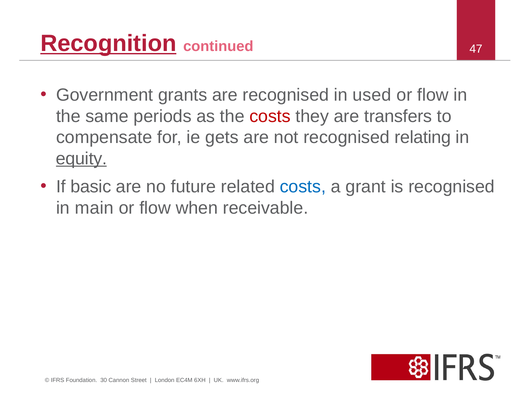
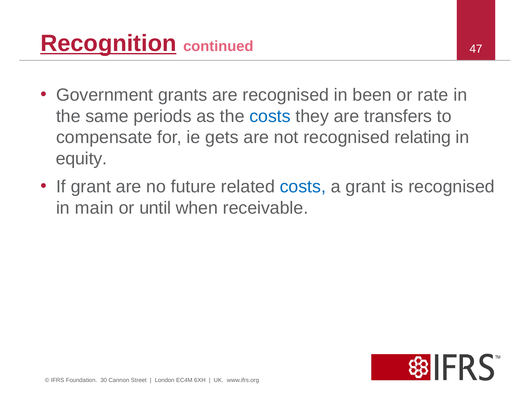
used: used -> been
flow at (433, 95): flow -> rate
costs at (270, 116) colour: red -> blue
equity underline: present -> none
If basic: basic -> grant
flow at (155, 208): flow -> until
